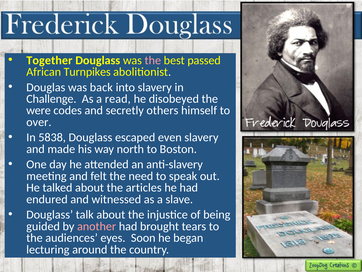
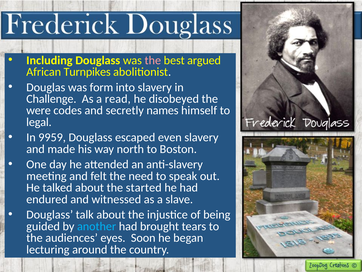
Together: Together -> Including
passed: passed -> argued
back: back -> form
others: others -> names
over: over -> legal
5838: 5838 -> 9959
articles: articles -> started
another colour: pink -> light blue
